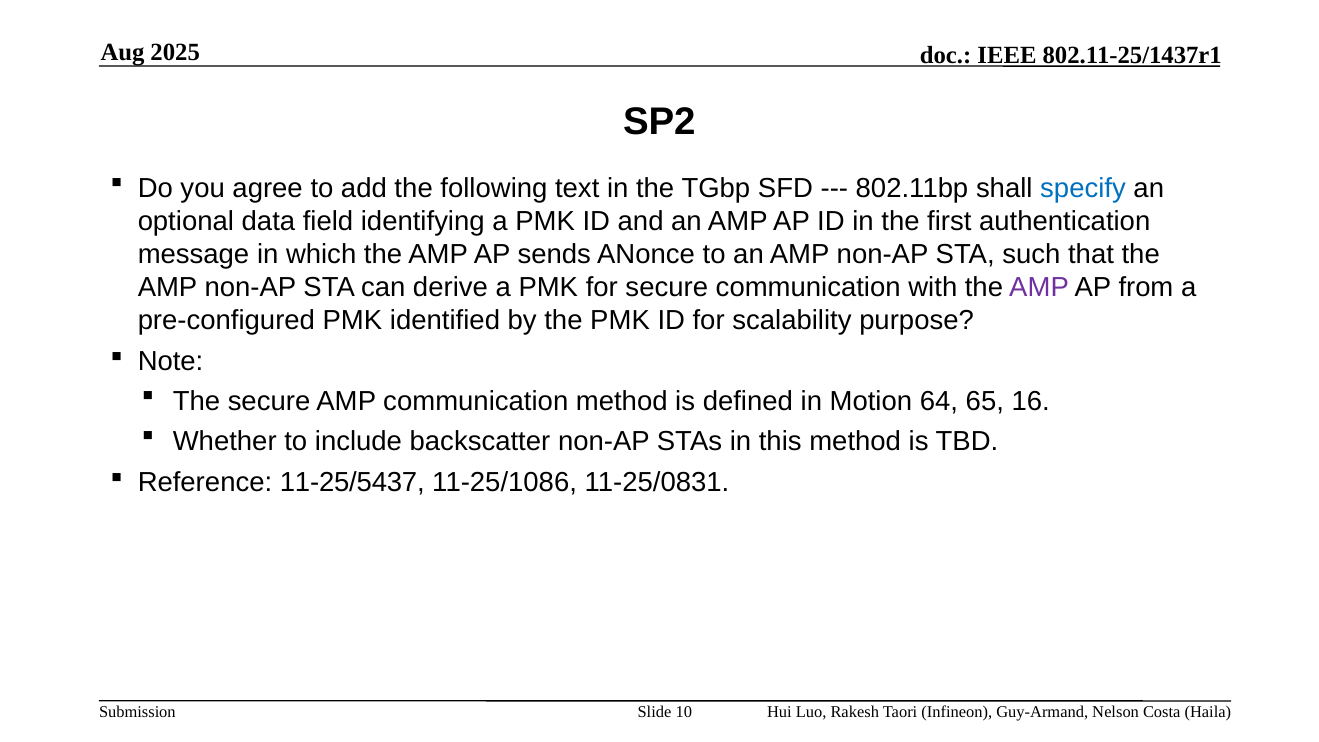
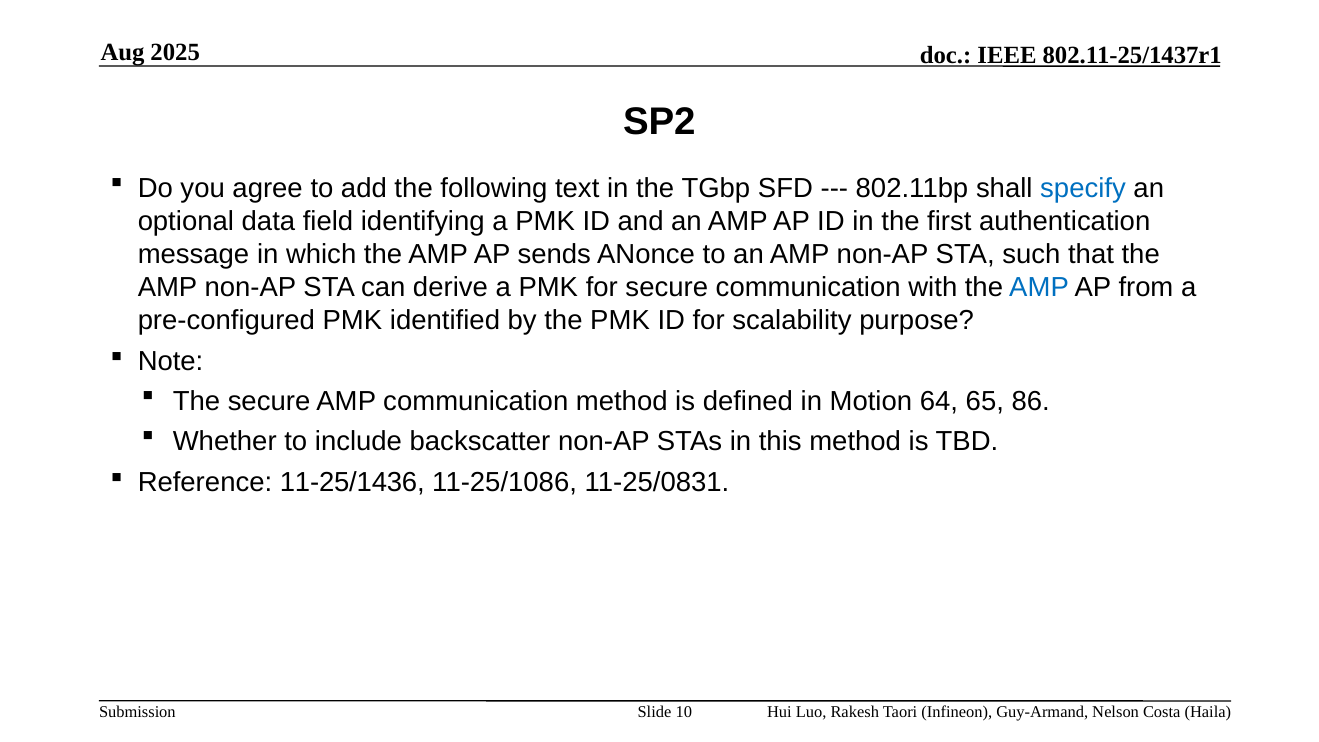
AMP at (1039, 287) colour: purple -> blue
16: 16 -> 86
11-25/5437: 11-25/5437 -> 11-25/1436
